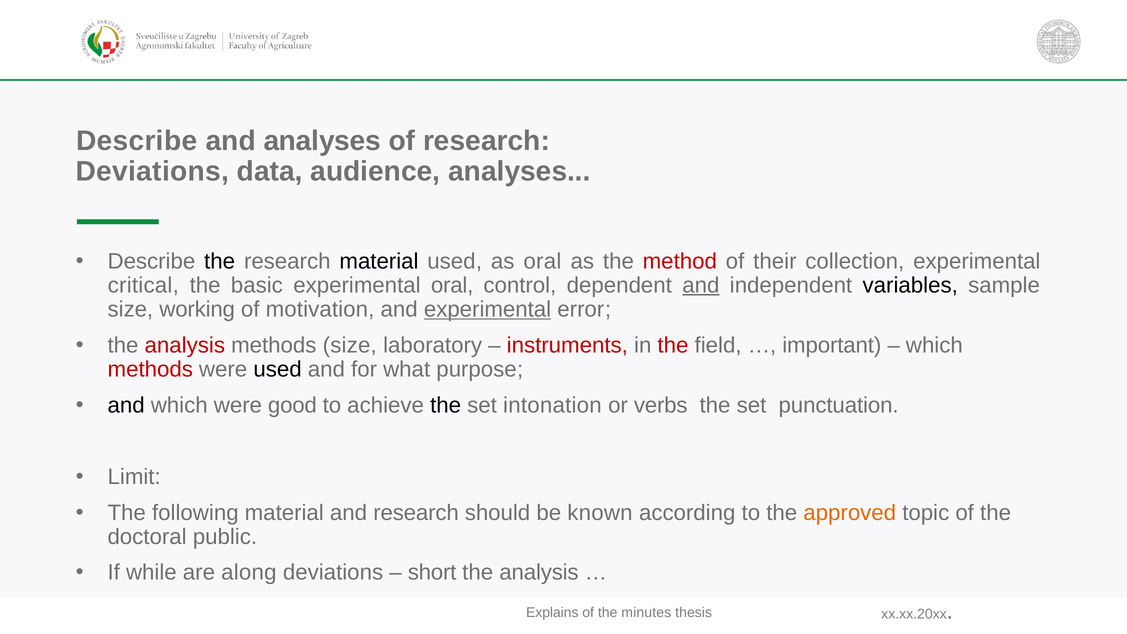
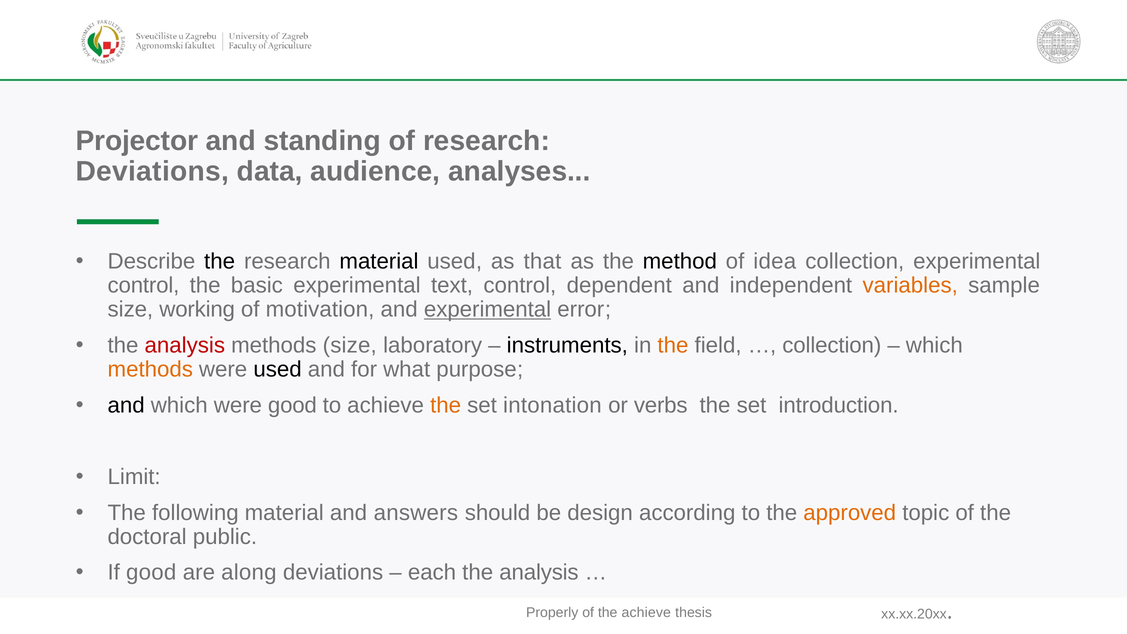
Describe at (137, 141): Describe -> Projector
and analyses: analyses -> standing
as oral: oral -> that
method colour: red -> black
their: their -> idea
critical at (143, 285): critical -> control
experimental oral: oral -> text
and at (701, 285) underline: present -> none
variables colour: black -> orange
instruments colour: red -> black
the at (673, 345) colour: red -> orange
important at (832, 345): important -> collection
methods at (150, 369) colour: red -> orange
the at (446, 405) colour: black -> orange
punctuation: punctuation -> introduction
and research: research -> answers
known: known -> design
If while: while -> good
short: short -> each
Explains: Explains -> Properly
the minutes: minutes -> achieve
